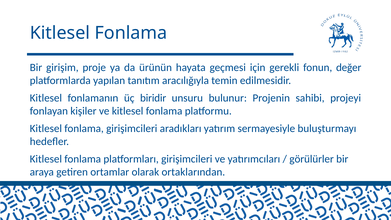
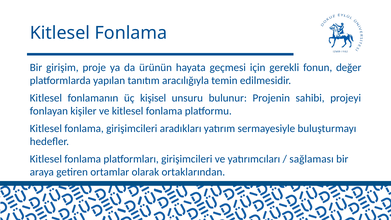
biridir: biridir -> kişisel
görülürler: görülürler -> sağlaması
